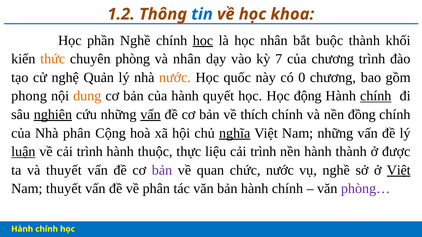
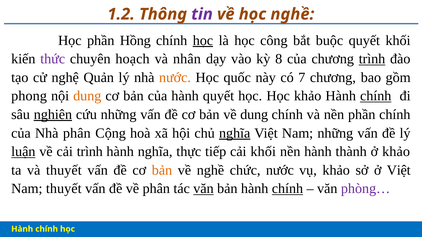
tin colour: blue -> purple
học khoa: khoa -> nghề
phần Nghề: Nghề -> Hồng
học nhân: nhân -> công
buộc thành: thành -> quyết
thức colour: orange -> purple
phòng: phòng -> hoạch
7: 7 -> 8
trình at (372, 59) underline: none -> present
0: 0 -> 7
Học động: động -> khảo
vấn at (151, 115) underline: present -> none
về thích: thích -> dung
nền đồng: đồng -> phần
hành thuộc: thuộc -> nghĩa
liệu: liệu -> tiếp
trình at (263, 152): trình -> khối
ở được: được -> khảo
bản at (162, 170) colour: purple -> orange
về quan: quan -> nghề
vụ nghề: nghề -> khảo
Việt at (399, 170) underline: present -> none
văn at (203, 189) underline: none -> present
chính at (287, 189) underline: none -> present
